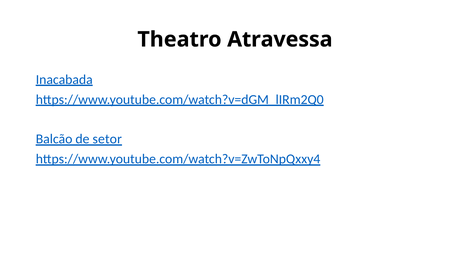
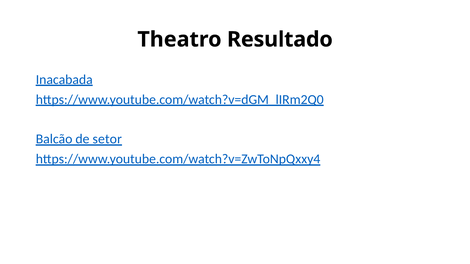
Atravessa: Atravessa -> Resultado
